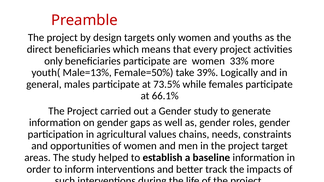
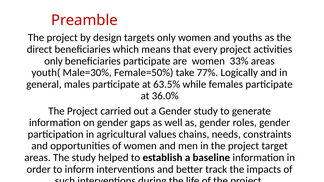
33% more: more -> areas
Male=13%: Male=13% -> Male=30%
39%: 39% -> 77%
73.5%: 73.5% -> 63.5%
66.1%: 66.1% -> 36.0%
